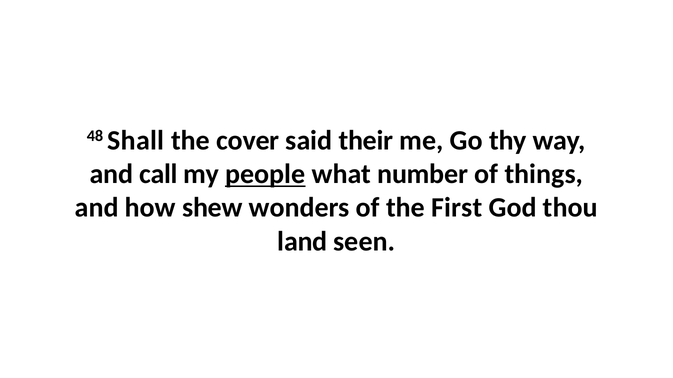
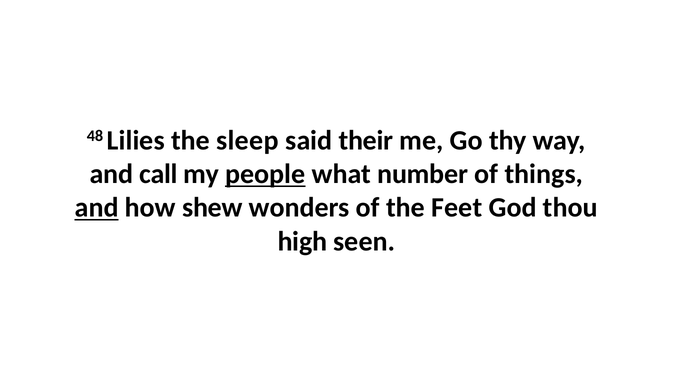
Shall: Shall -> Lilies
cover: cover -> sleep
and at (97, 208) underline: none -> present
First: First -> Feet
land: land -> high
